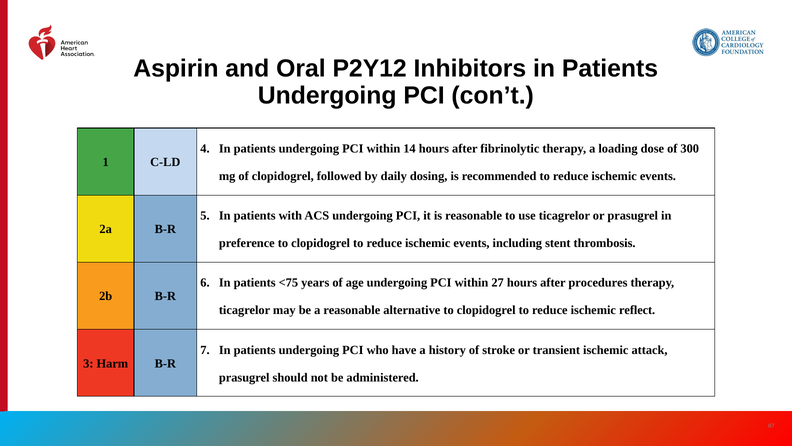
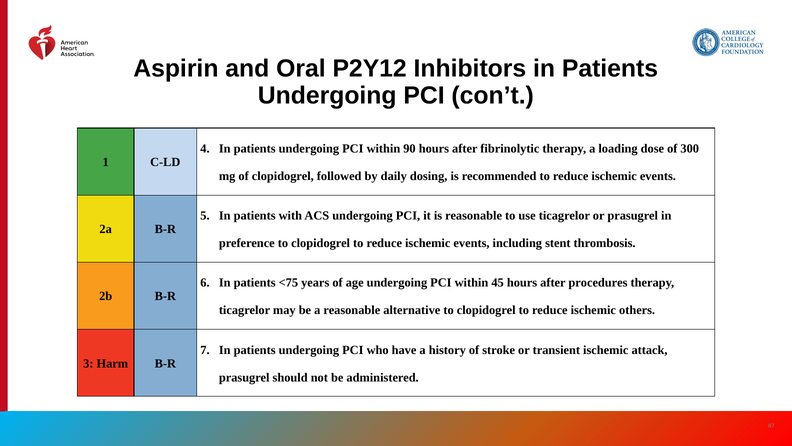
14: 14 -> 90
27: 27 -> 45
reflect: reflect -> others
